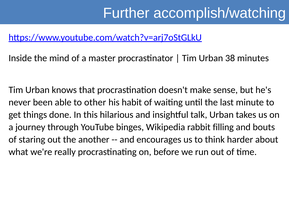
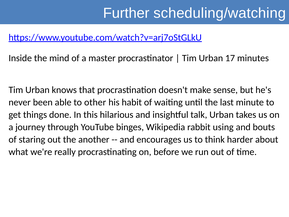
accomplish/watching: accomplish/watching -> scheduling/watching
38: 38 -> 17
filling: filling -> using
